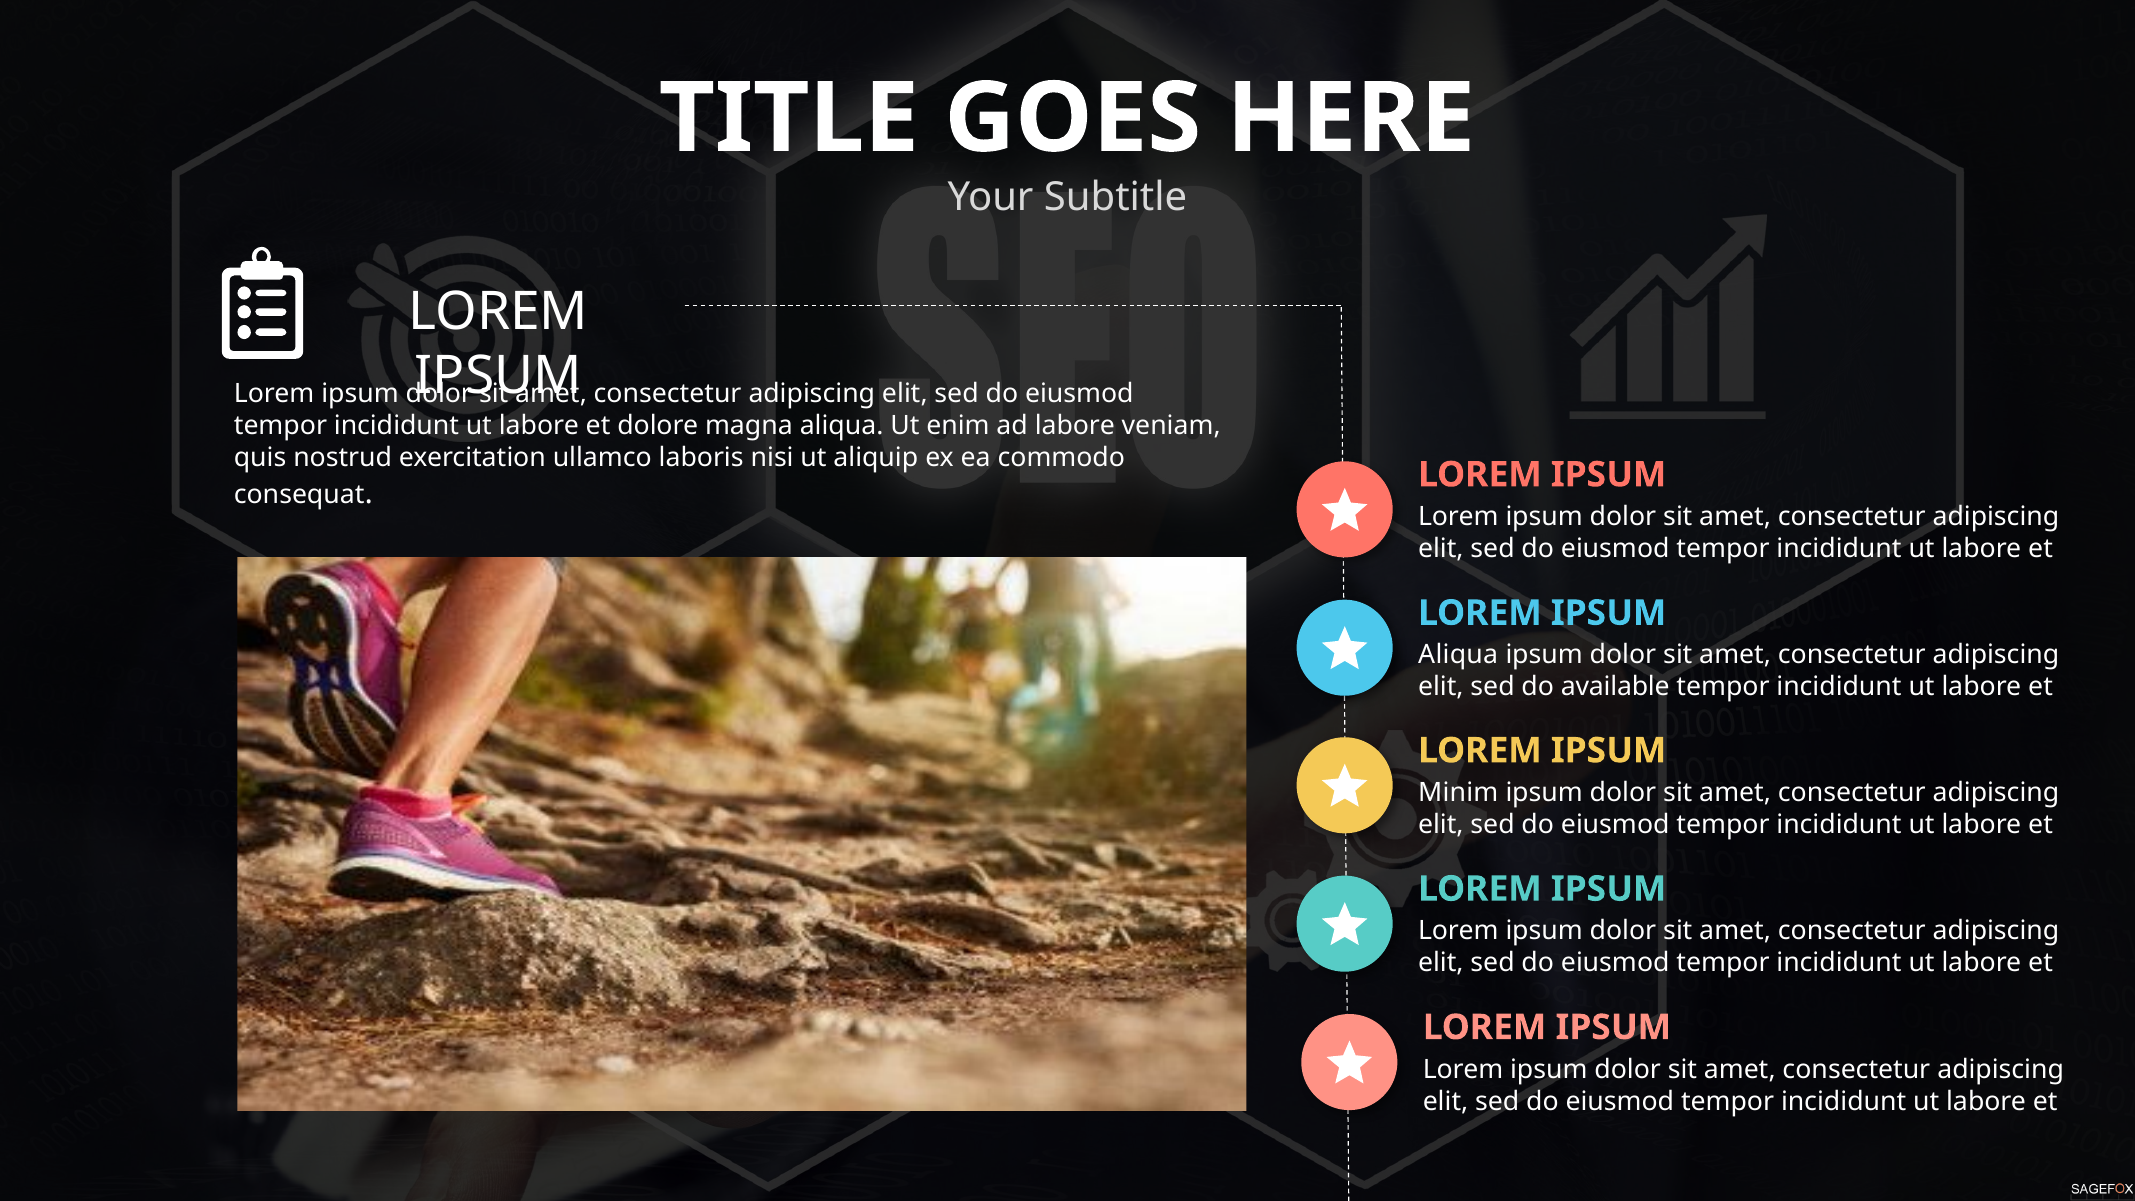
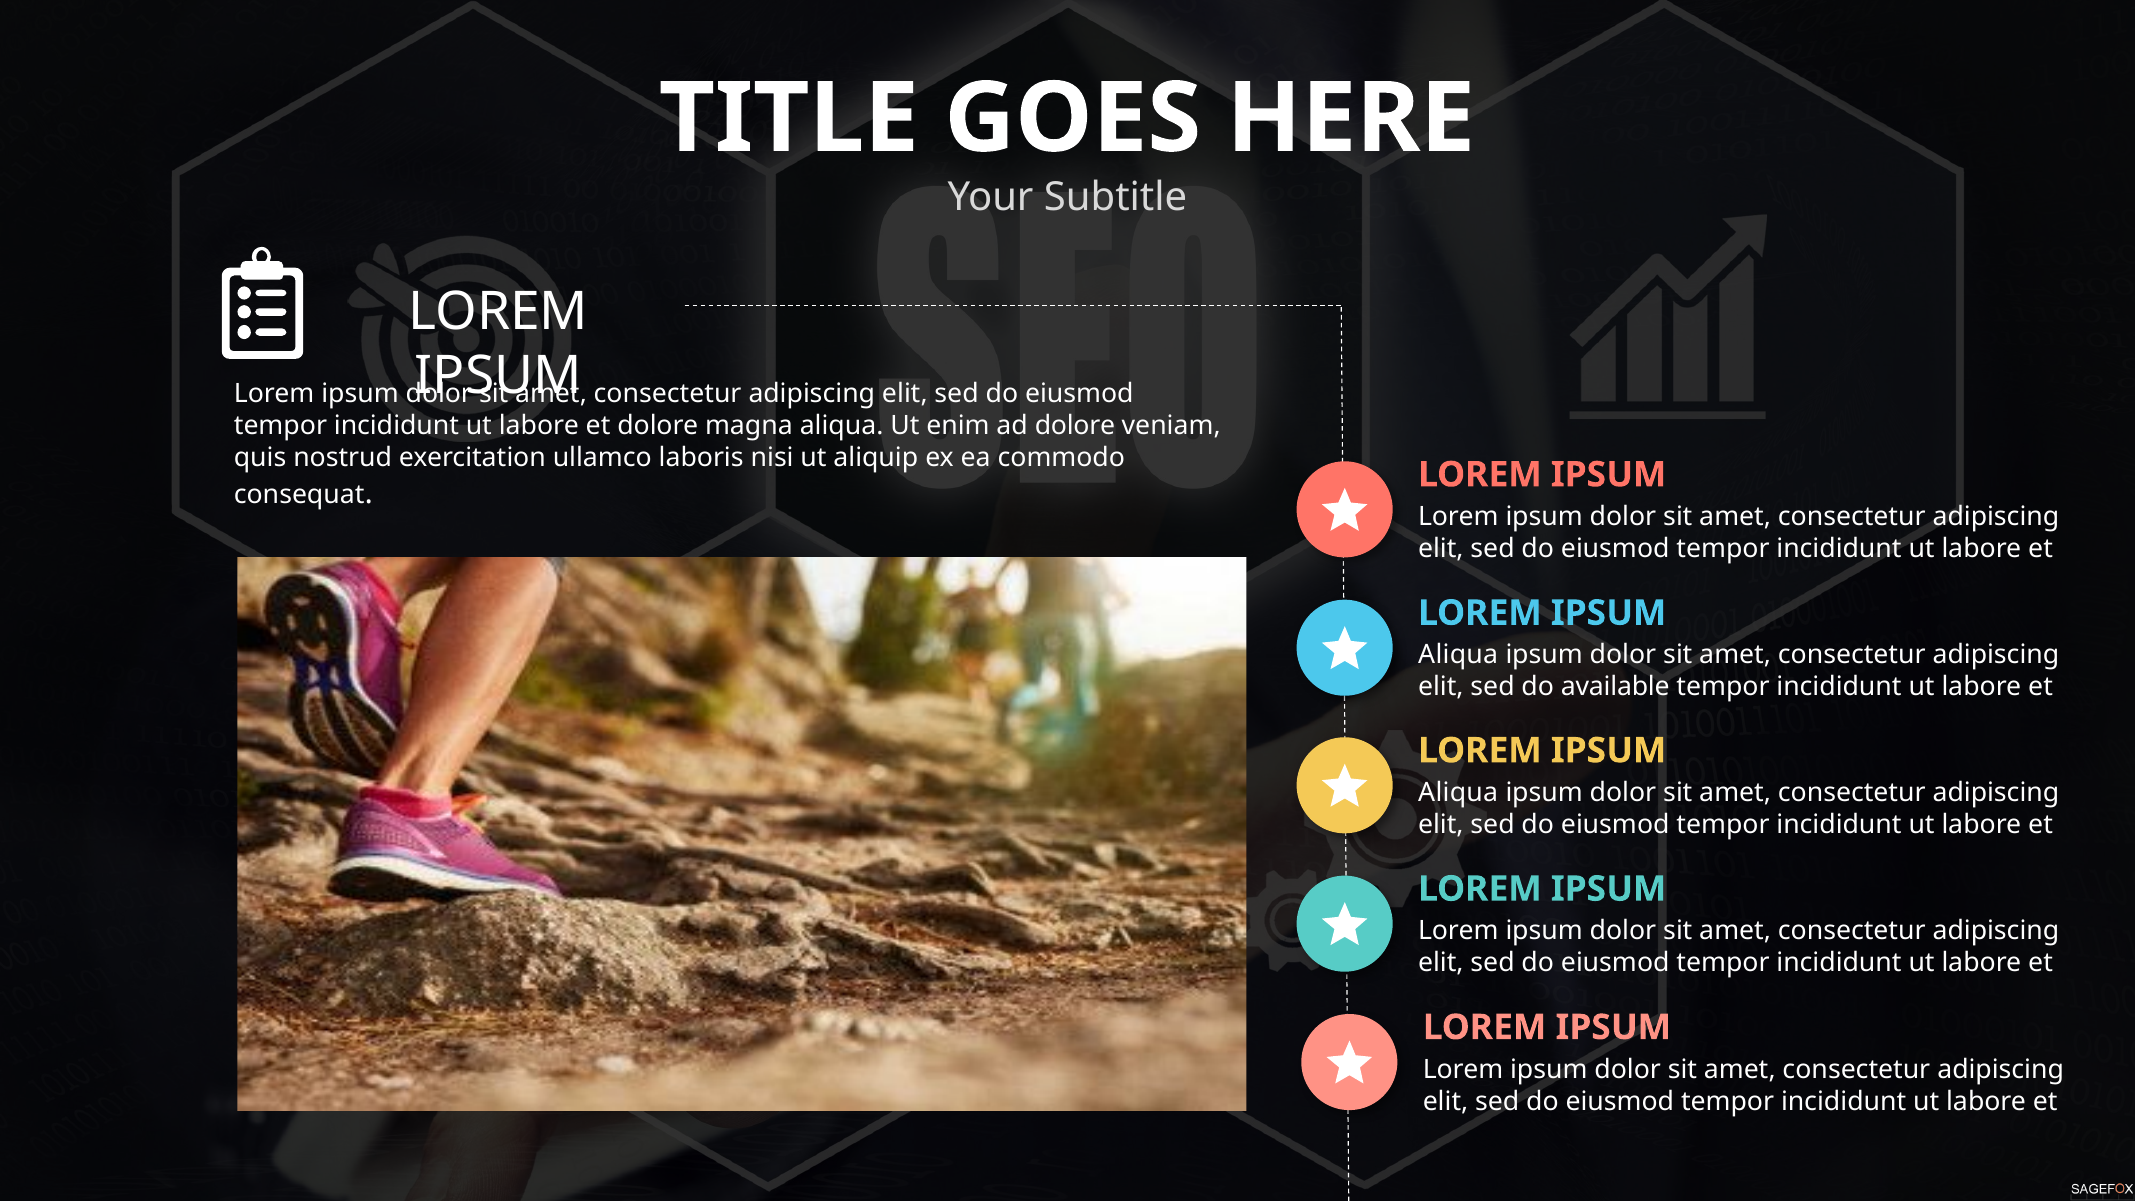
ad labore: labore -> dolore
Minim at (1458, 793): Minim -> Aliqua
